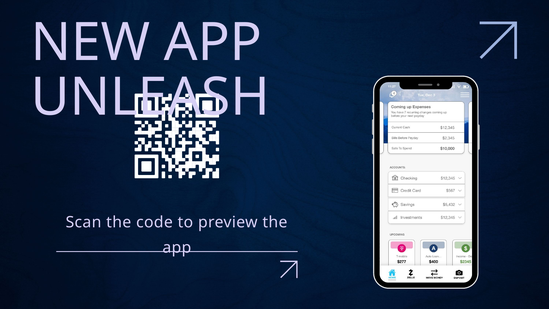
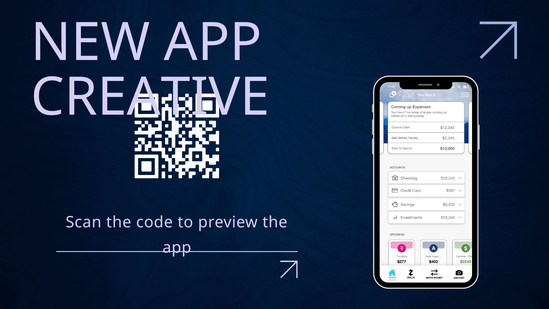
UNLEASH: UNLEASH -> CREATIVE
